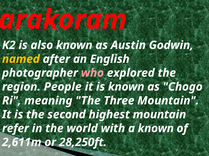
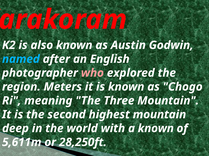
named colour: yellow -> light blue
People: People -> Meters
refer: refer -> deep
2,611m: 2,611m -> 5,611m
